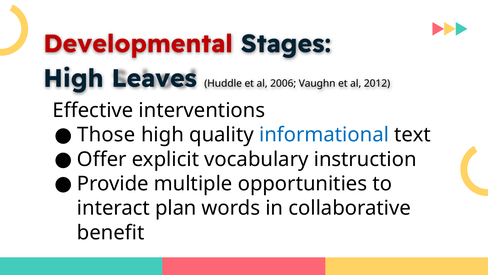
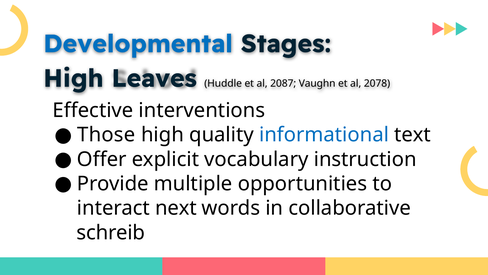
Developmental colour: red -> blue
2006: 2006 -> 2087
2012: 2012 -> 2078
plan: plan -> next
benefit: benefit -> schreib
